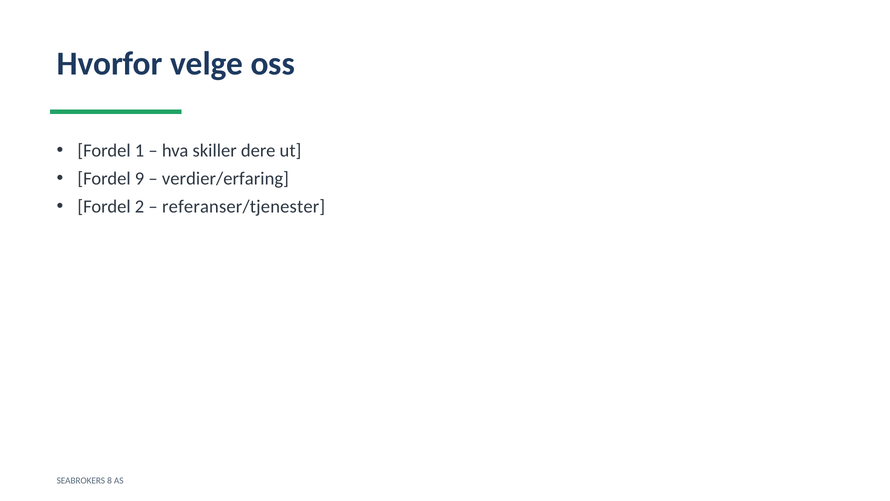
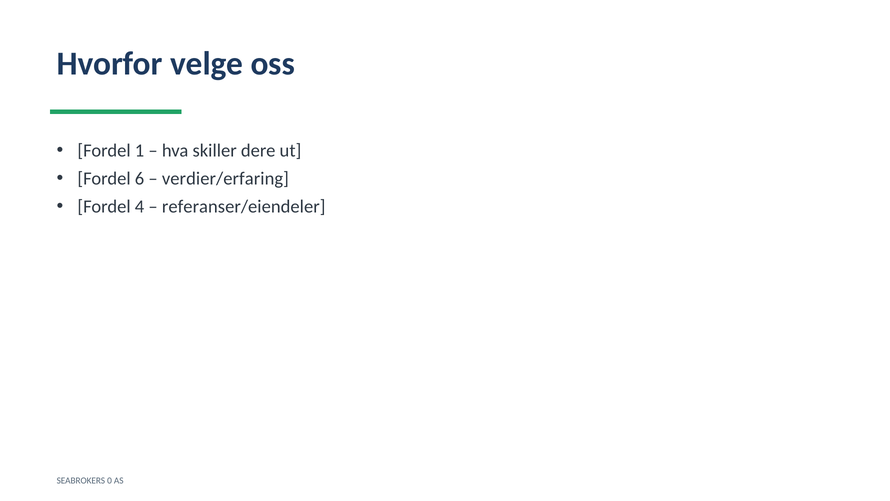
9: 9 -> 6
2: 2 -> 4
referanser/tjenester: referanser/tjenester -> referanser/eiendeler
8: 8 -> 0
